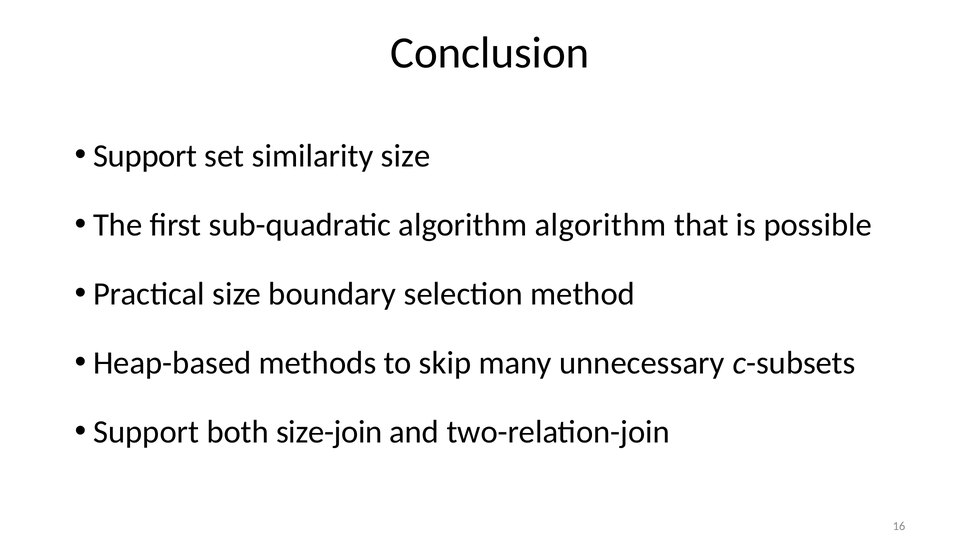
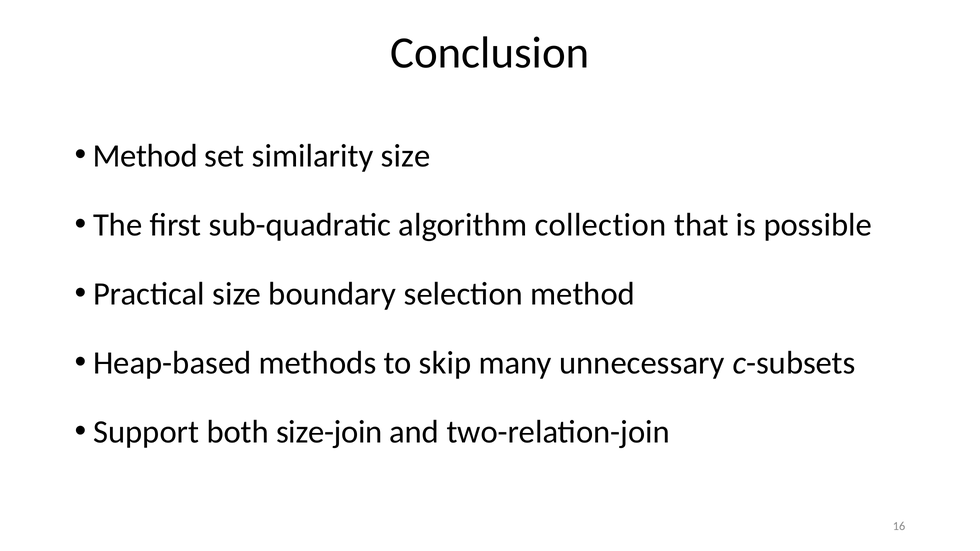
Support at (145, 156): Support -> Method
algorithm algorithm: algorithm -> collection
